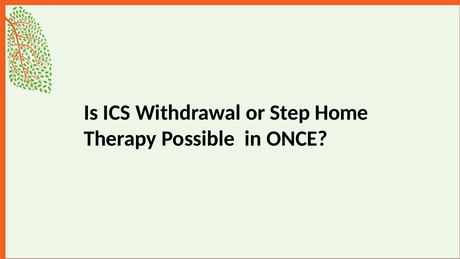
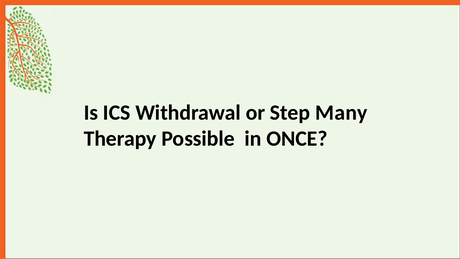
Home: Home -> Many
